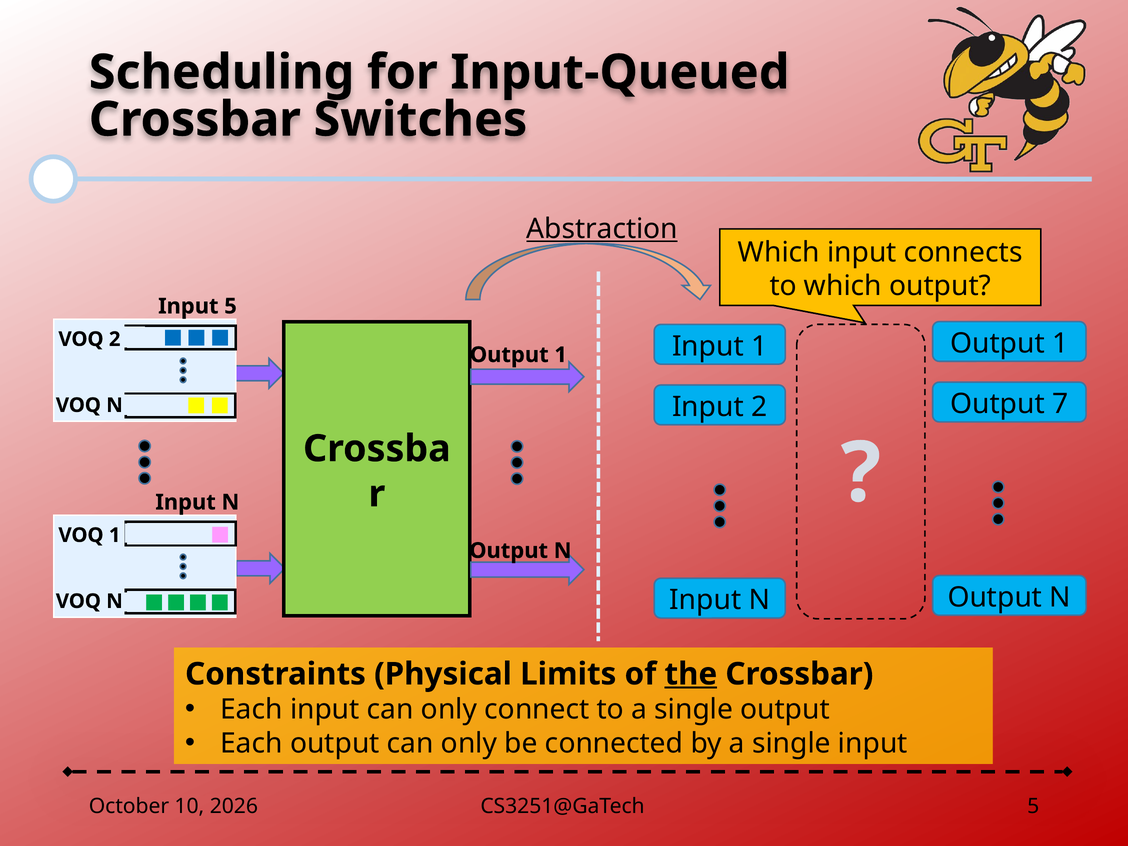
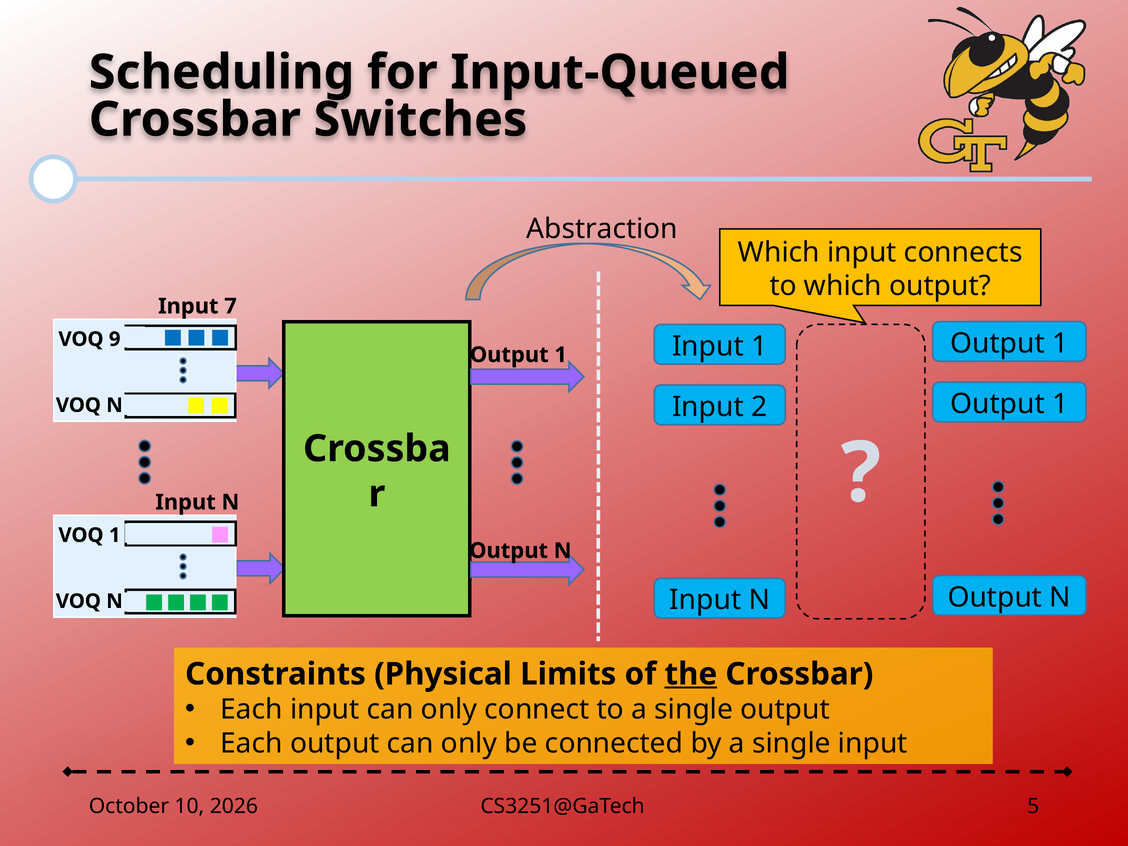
Abstraction underline: present -> none
Input 5: 5 -> 7
VOQ 2: 2 -> 9
7 at (1060, 404): 7 -> 1
